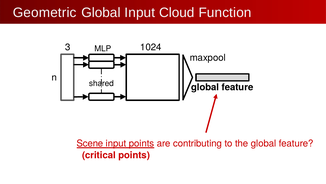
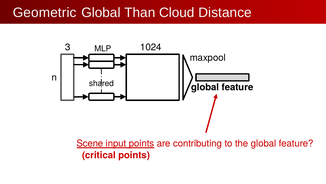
Global Input: Input -> Than
Function: Function -> Distance
